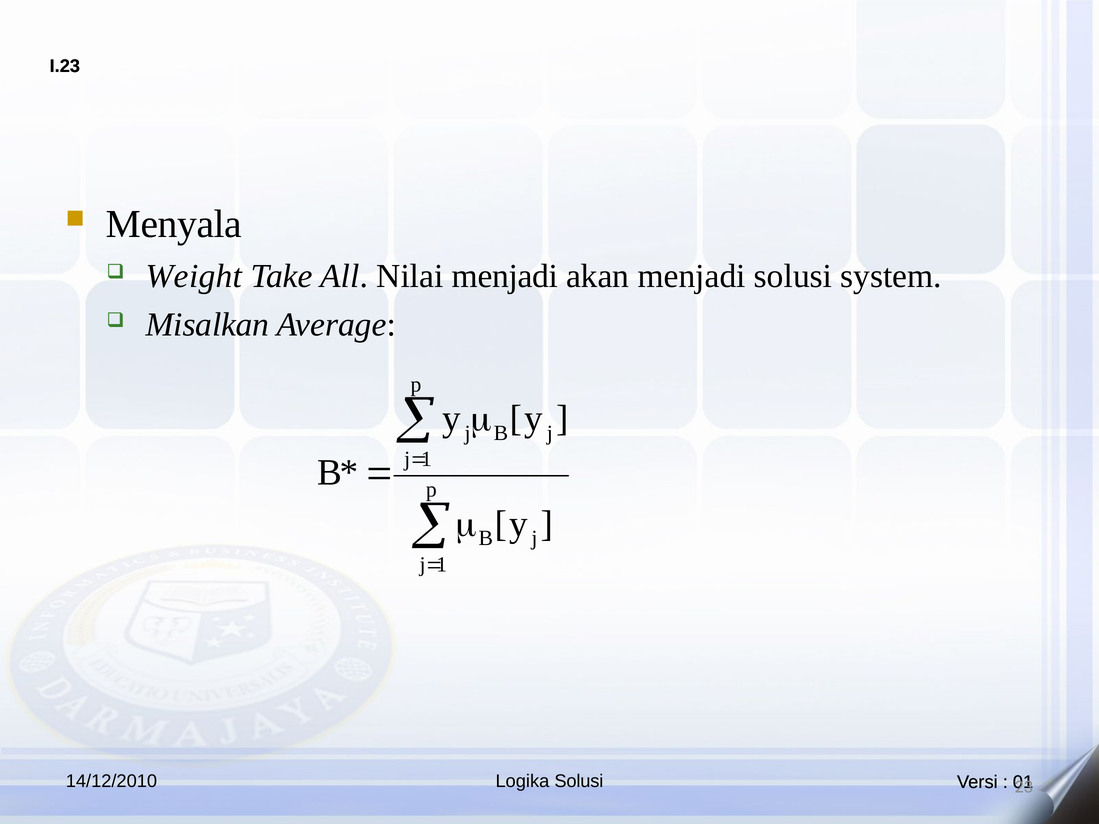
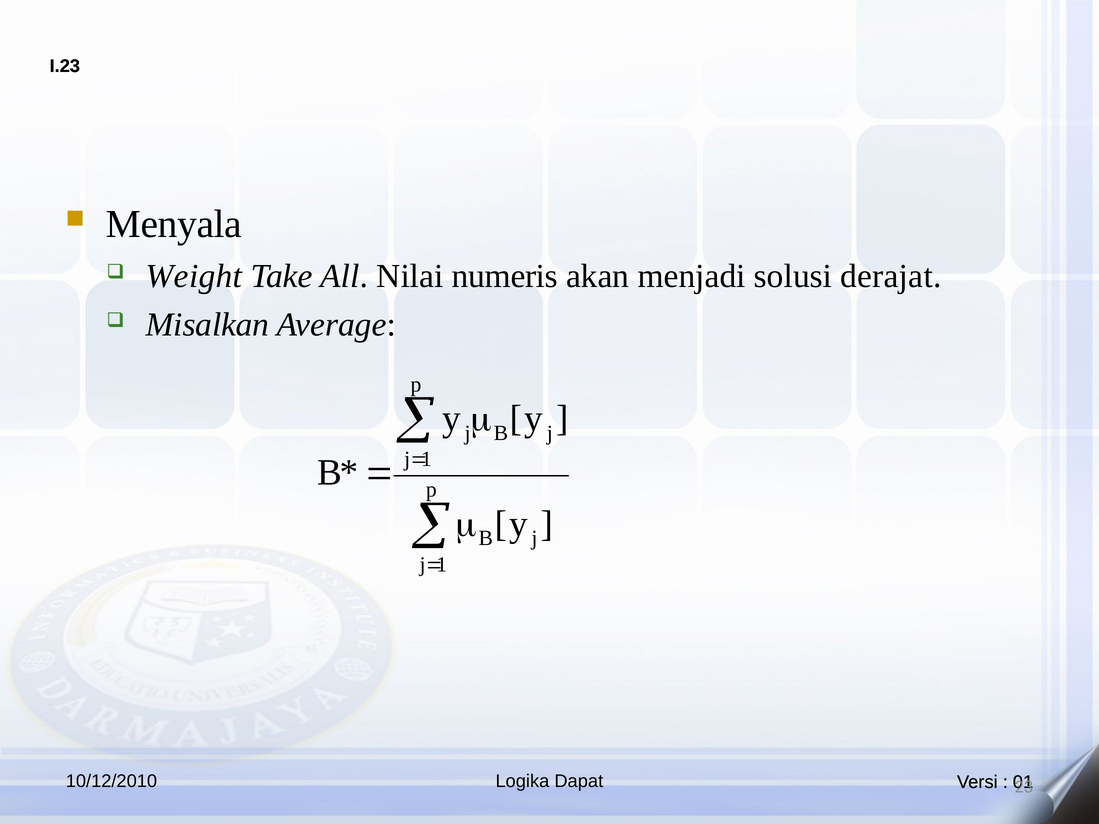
Nilai menjadi: menjadi -> numeris
system: system -> derajat
14/12/2010: 14/12/2010 -> 10/12/2010
Logika Solusi: Solusi -> Dapat
